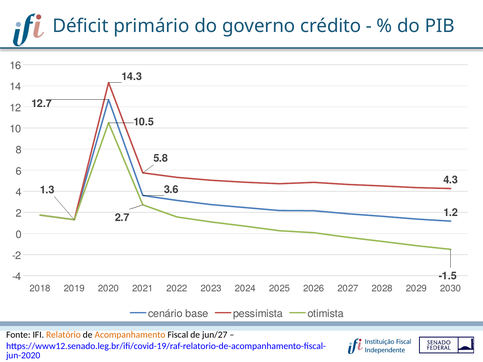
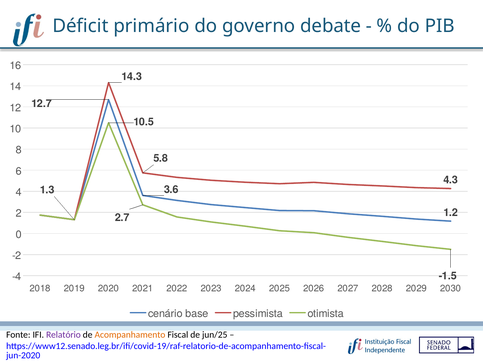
crédito: crédito -> debate
Relatório colour: orange -> purple
jun/27: jun/27 -> jun/25
